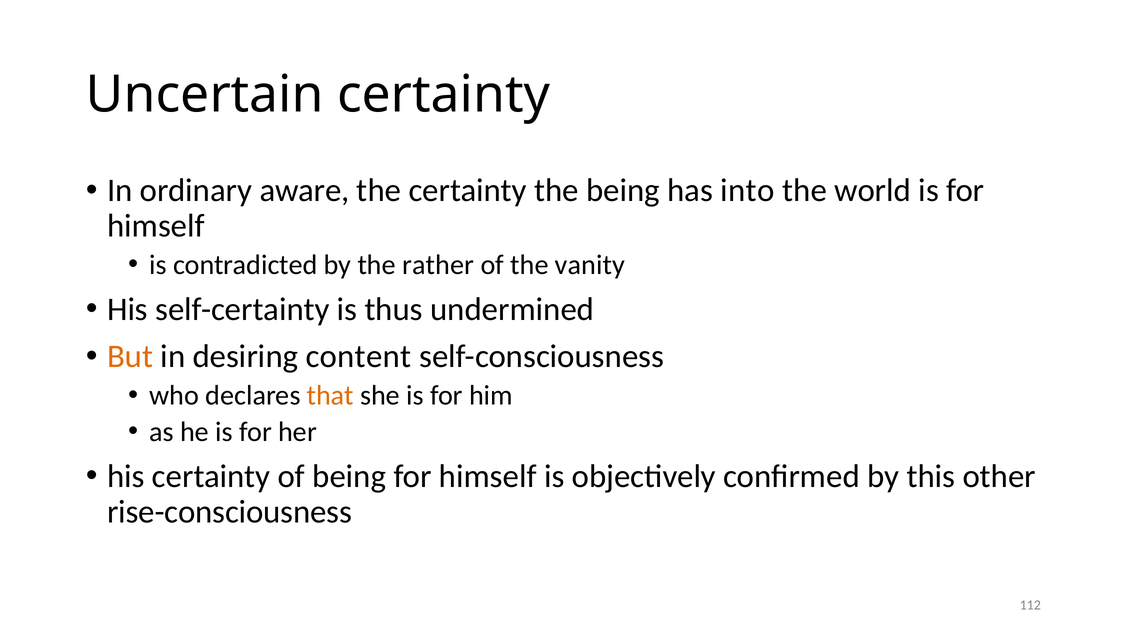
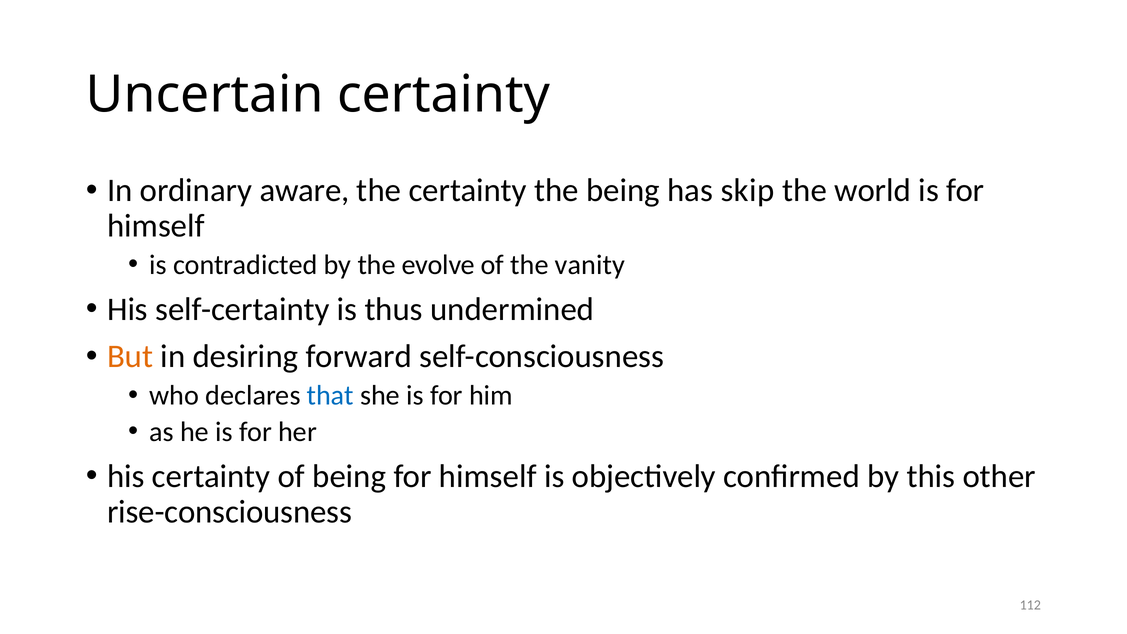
into: into -> skip
rather: rather -> evolve
content: content -> forward
that colour: orange -> blue
